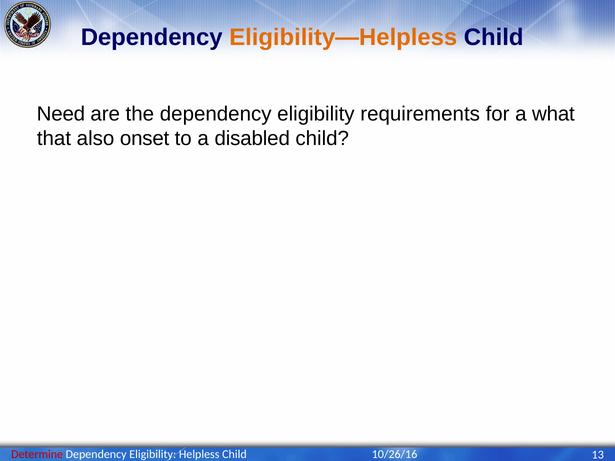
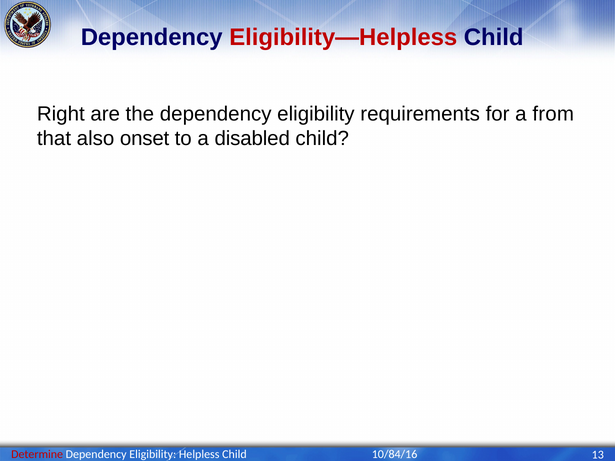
Eligibility—Helpless colour: orange -> red
Need: Need -> Right
what: what -> from
10/26/16: 10/26/16 -> 10/84/16
